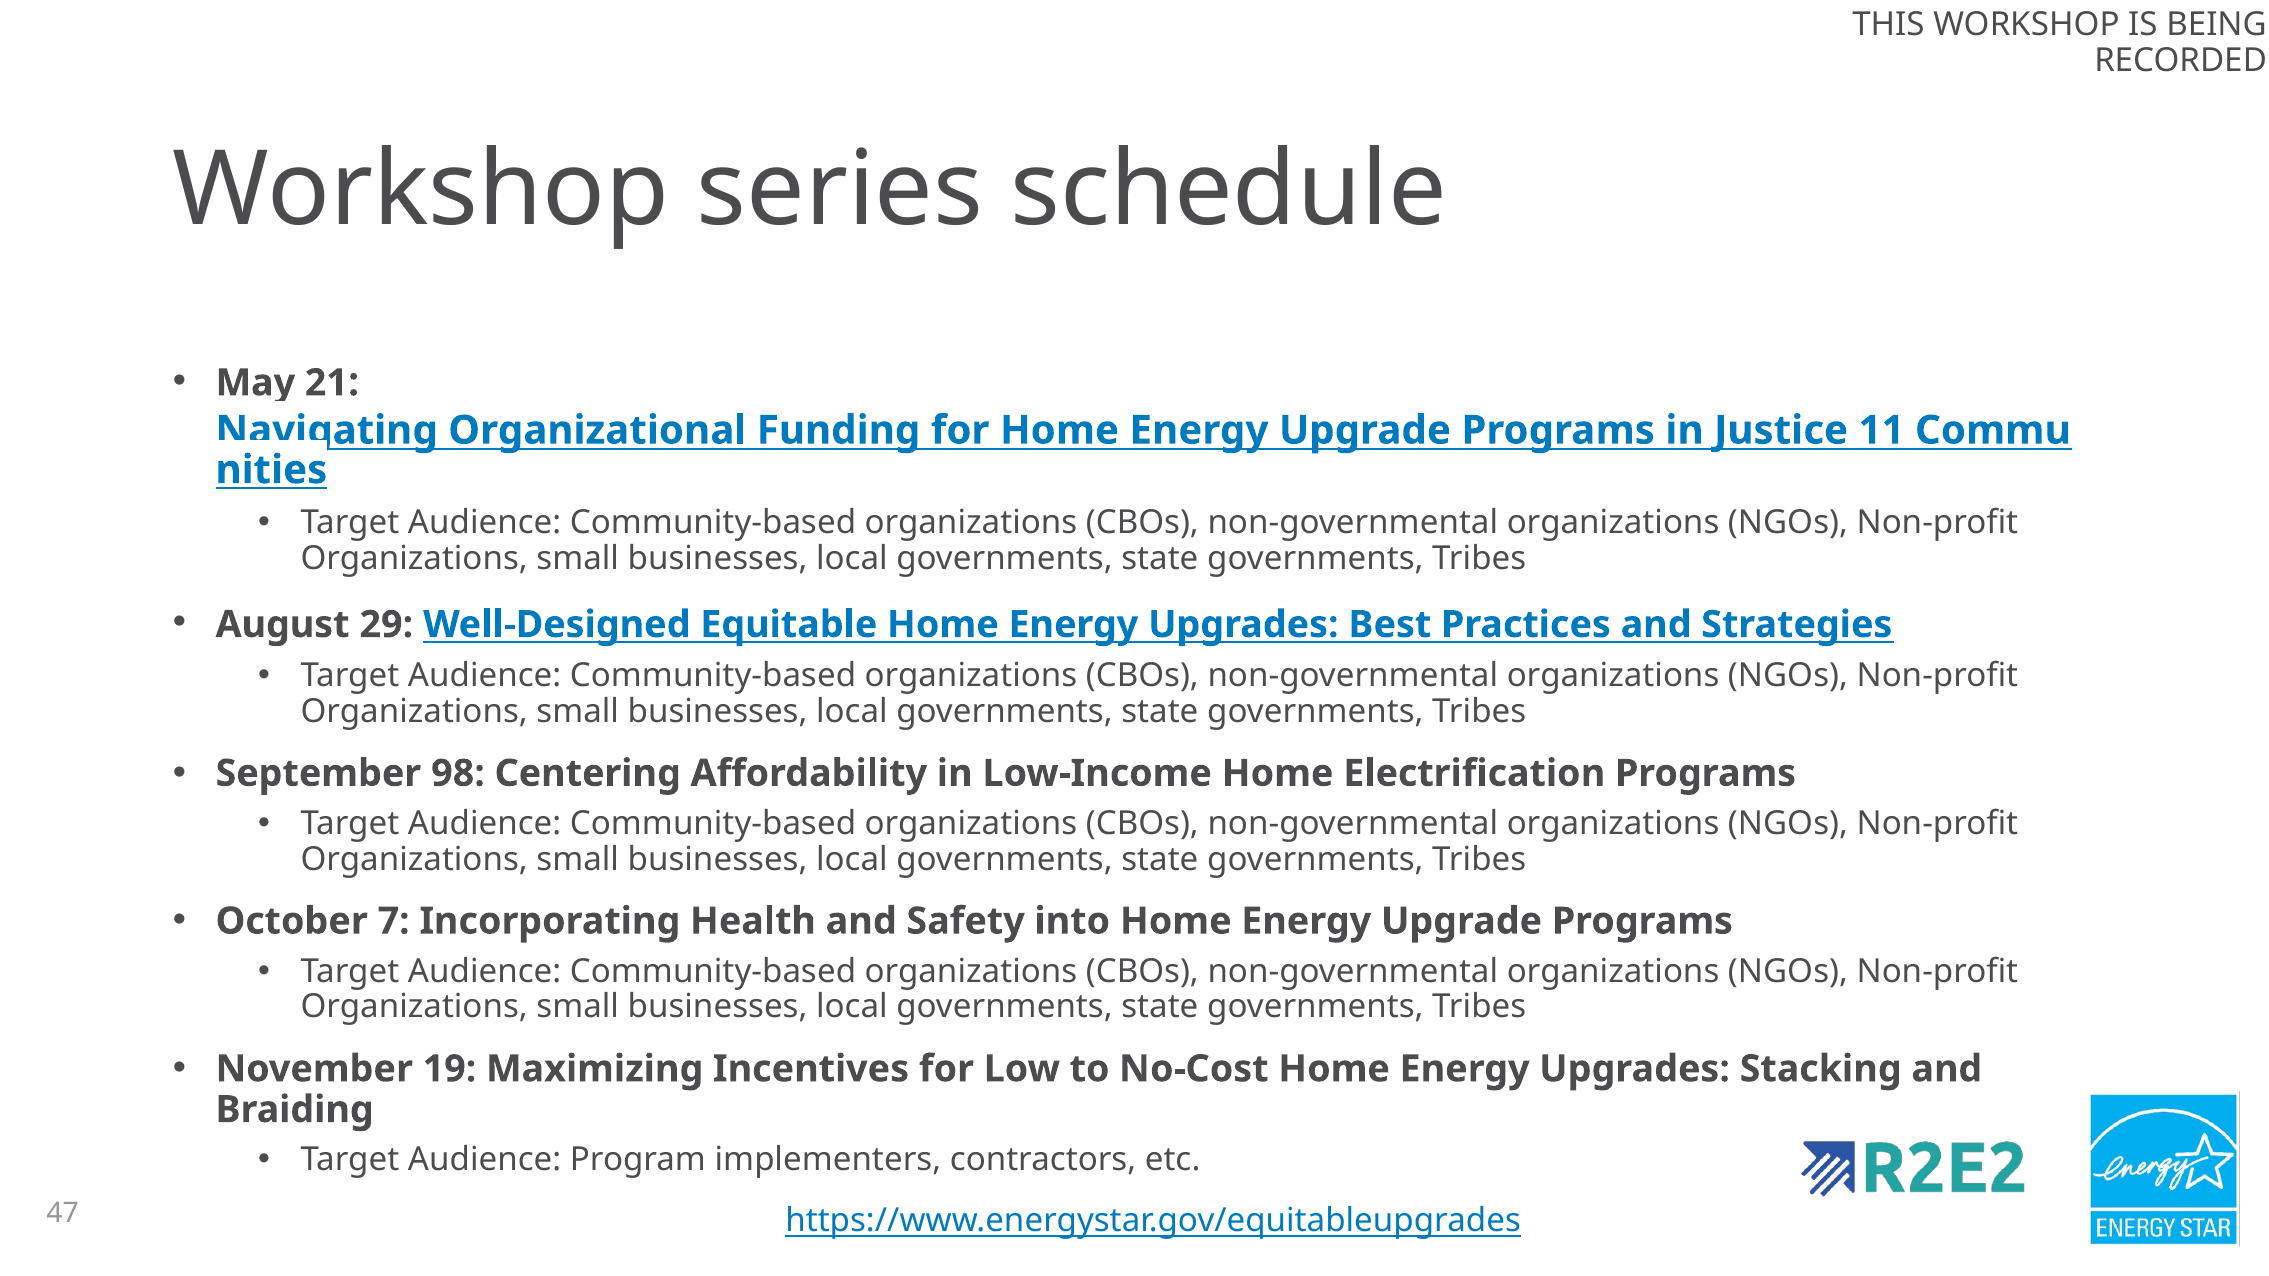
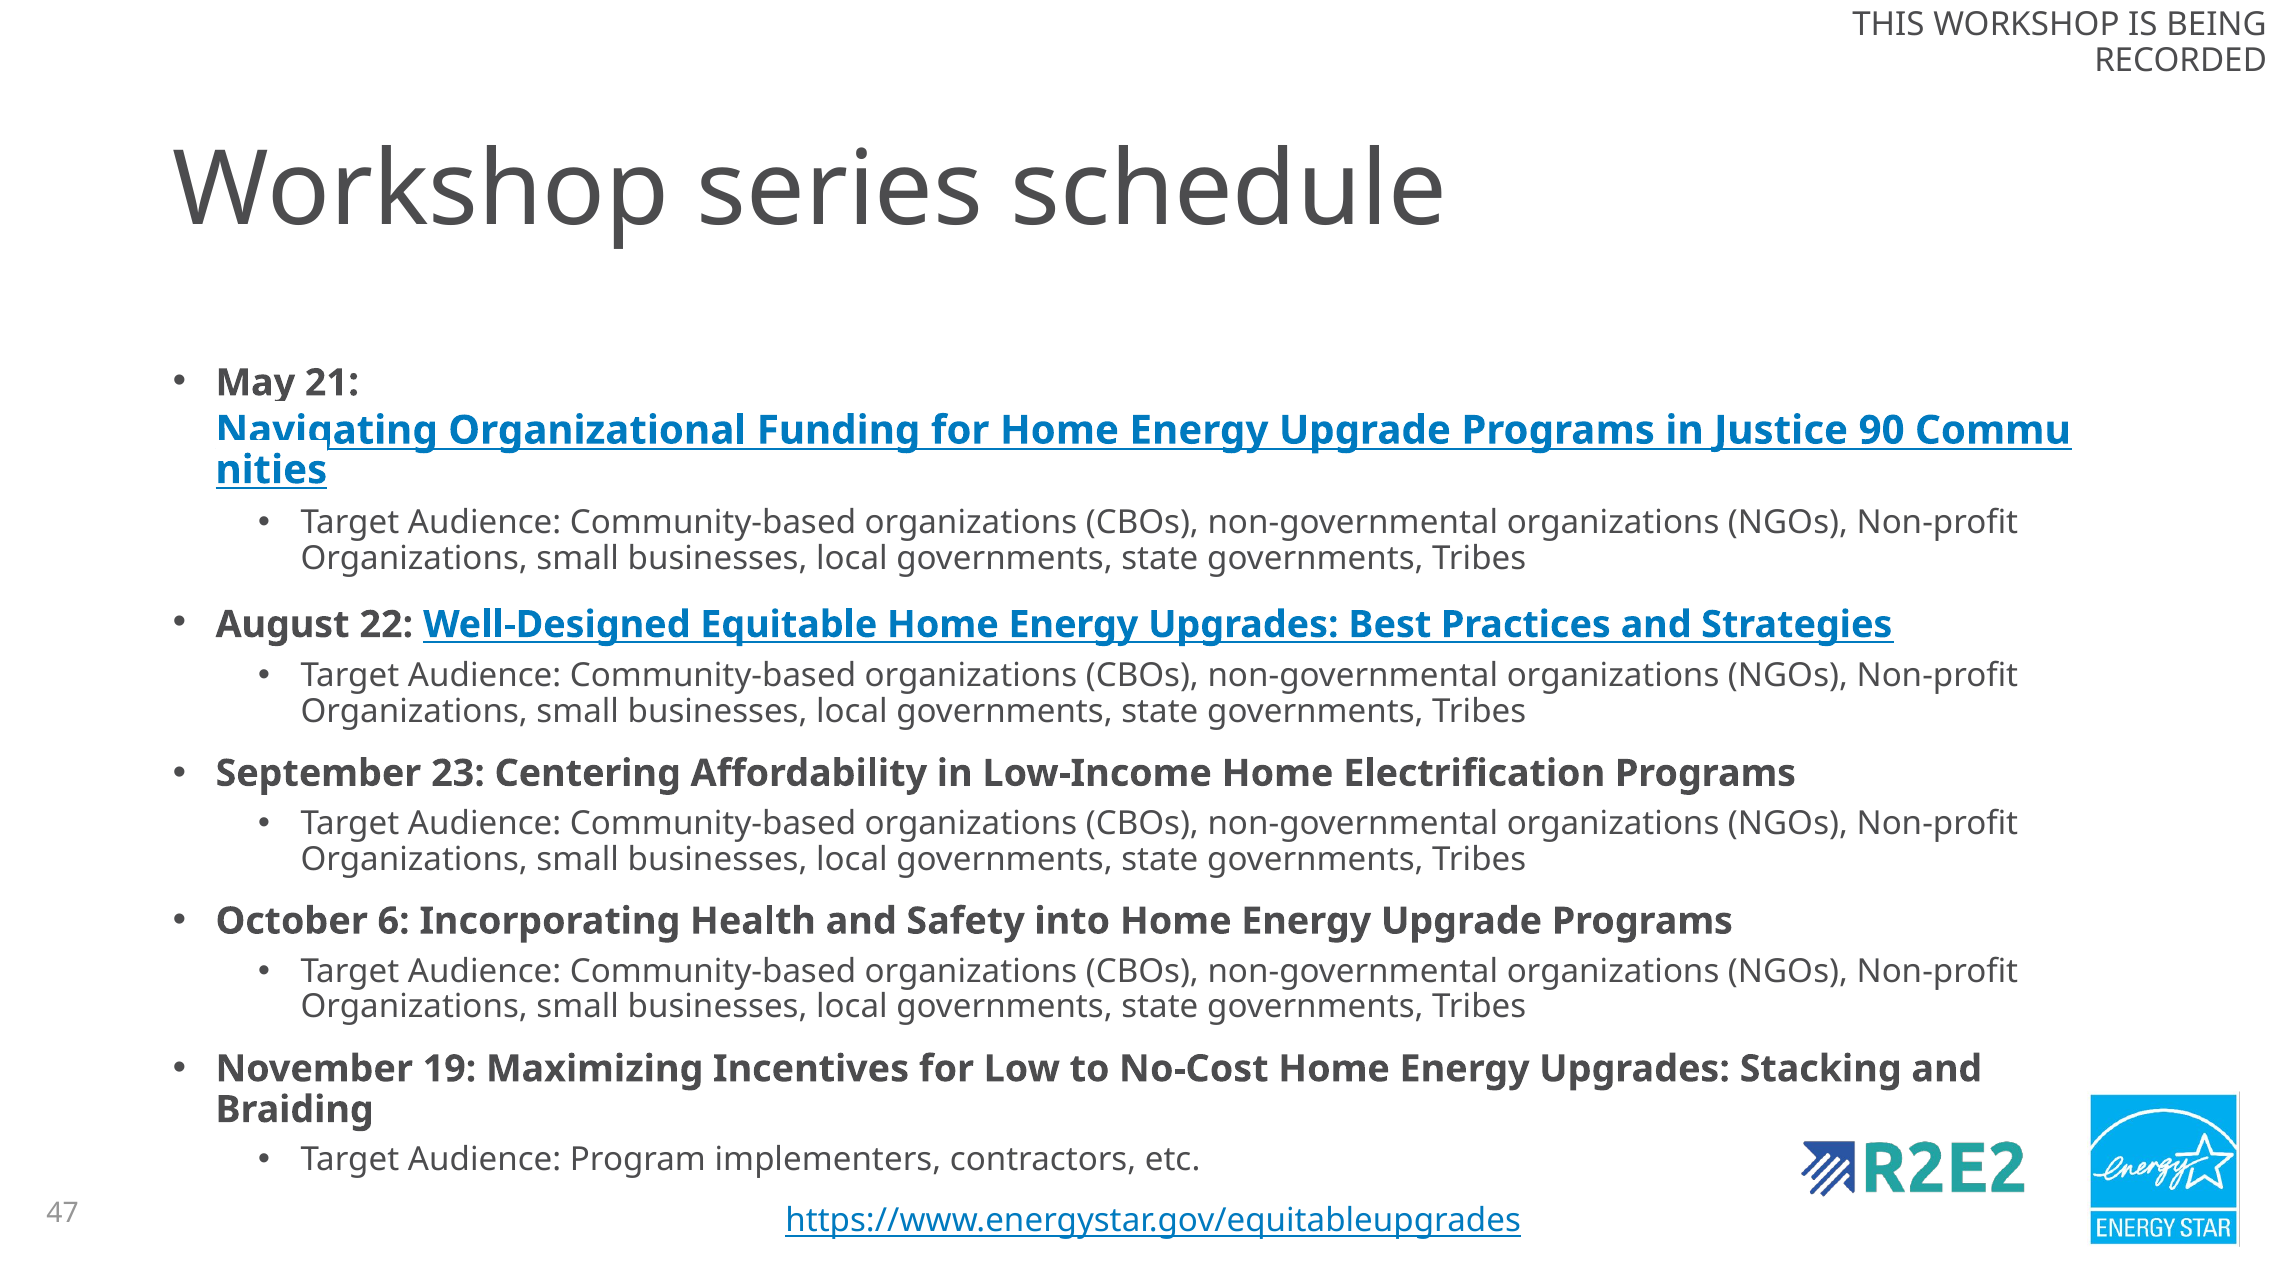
11: 11 -> 90
29: 29 -> 22
98: 98 -> 23
7: 7 -> 6
